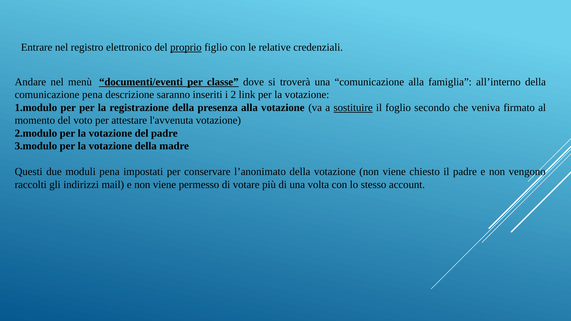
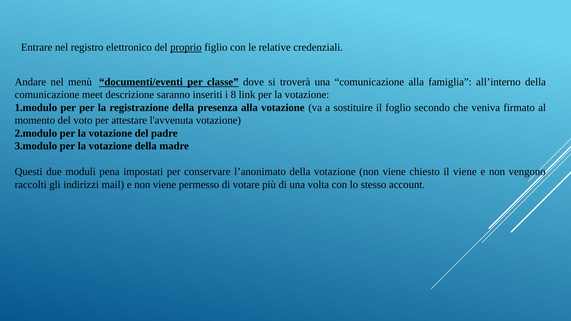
comunicazione pena: pena -> meet
2: 2 -> 8
sostituire underline: present -> none
il padre: padre -> viene
